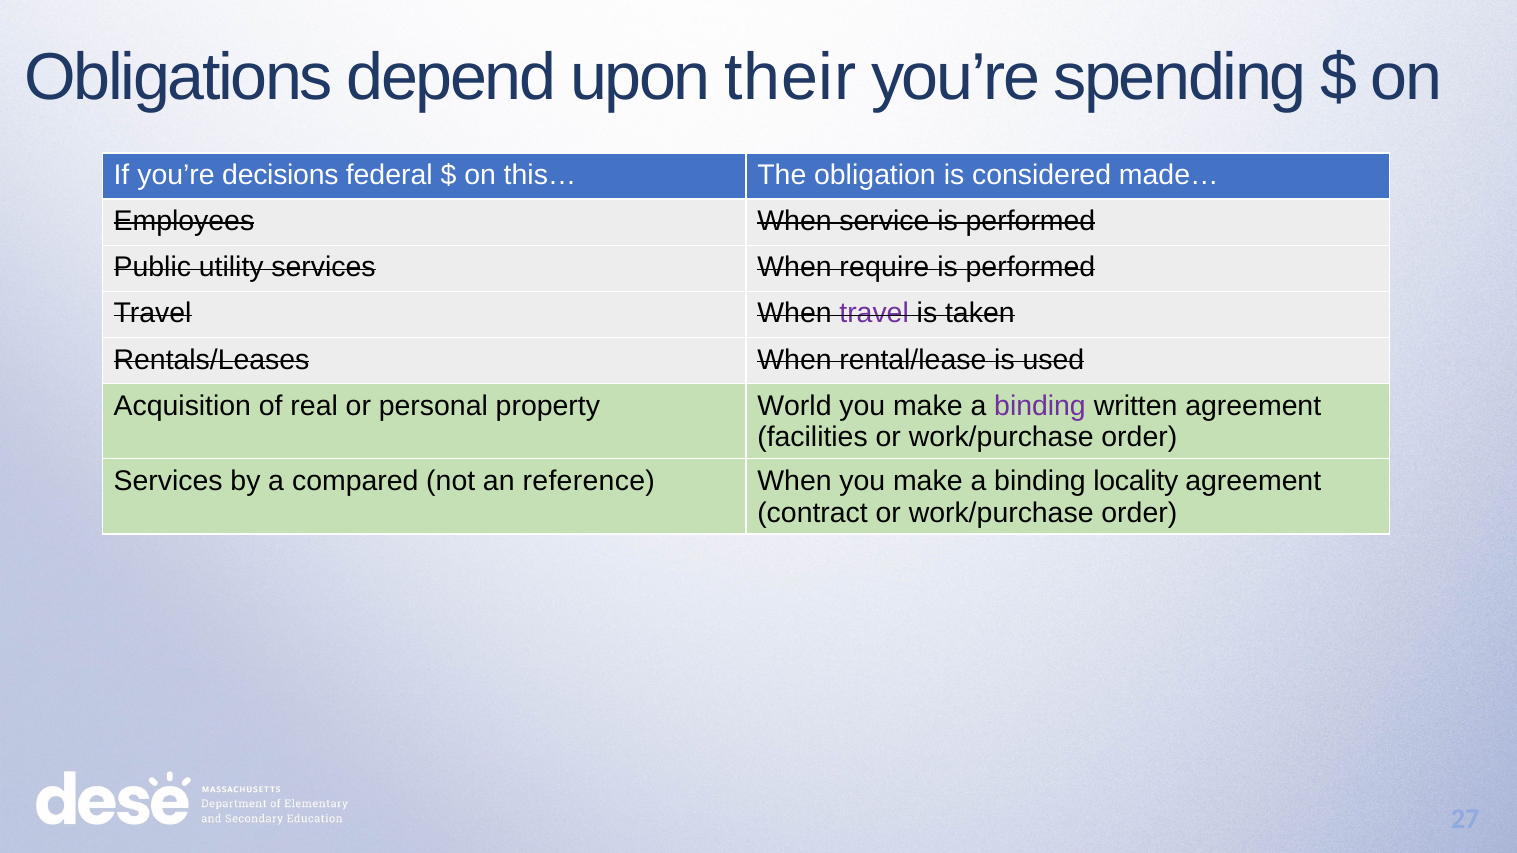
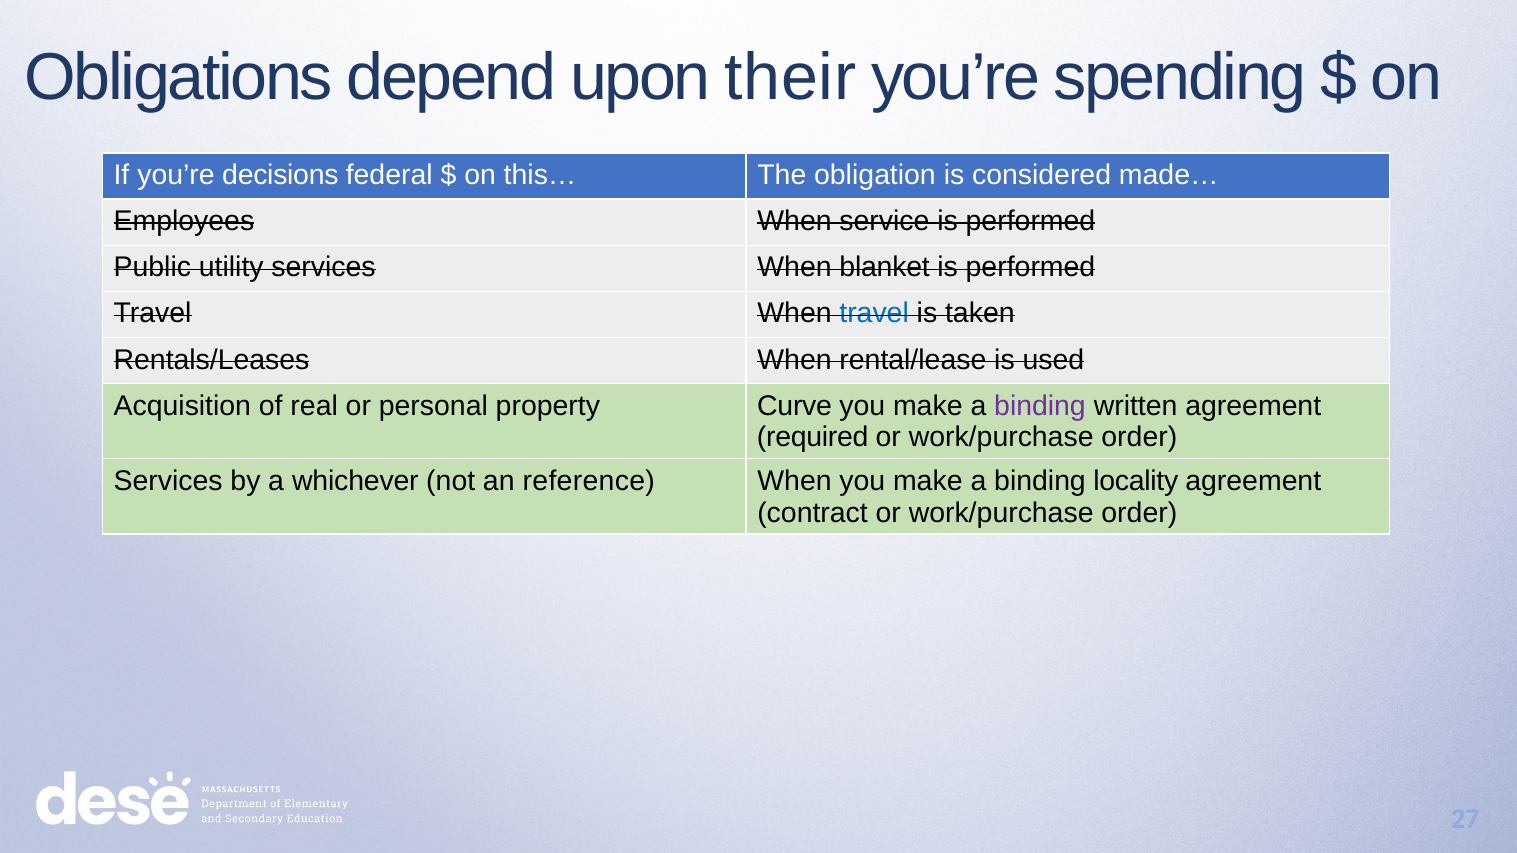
require: require -> blanket
travel at (874, 314) colour: purple -> blue
World: World -> Curve
facilities: facilities -> required
compared: compared -> whichever
